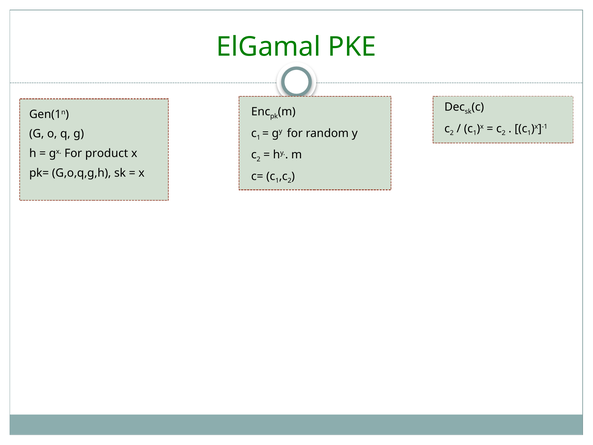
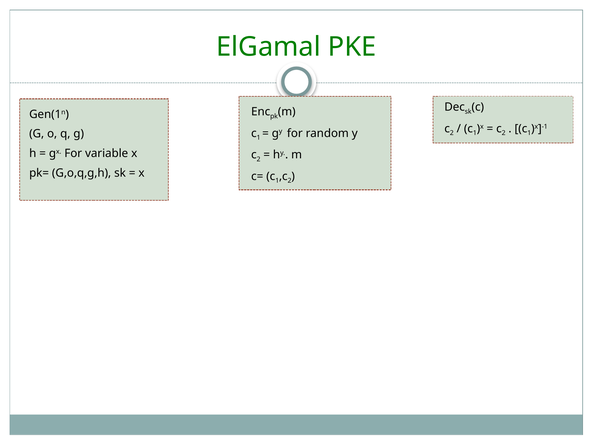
product: product -> variable
